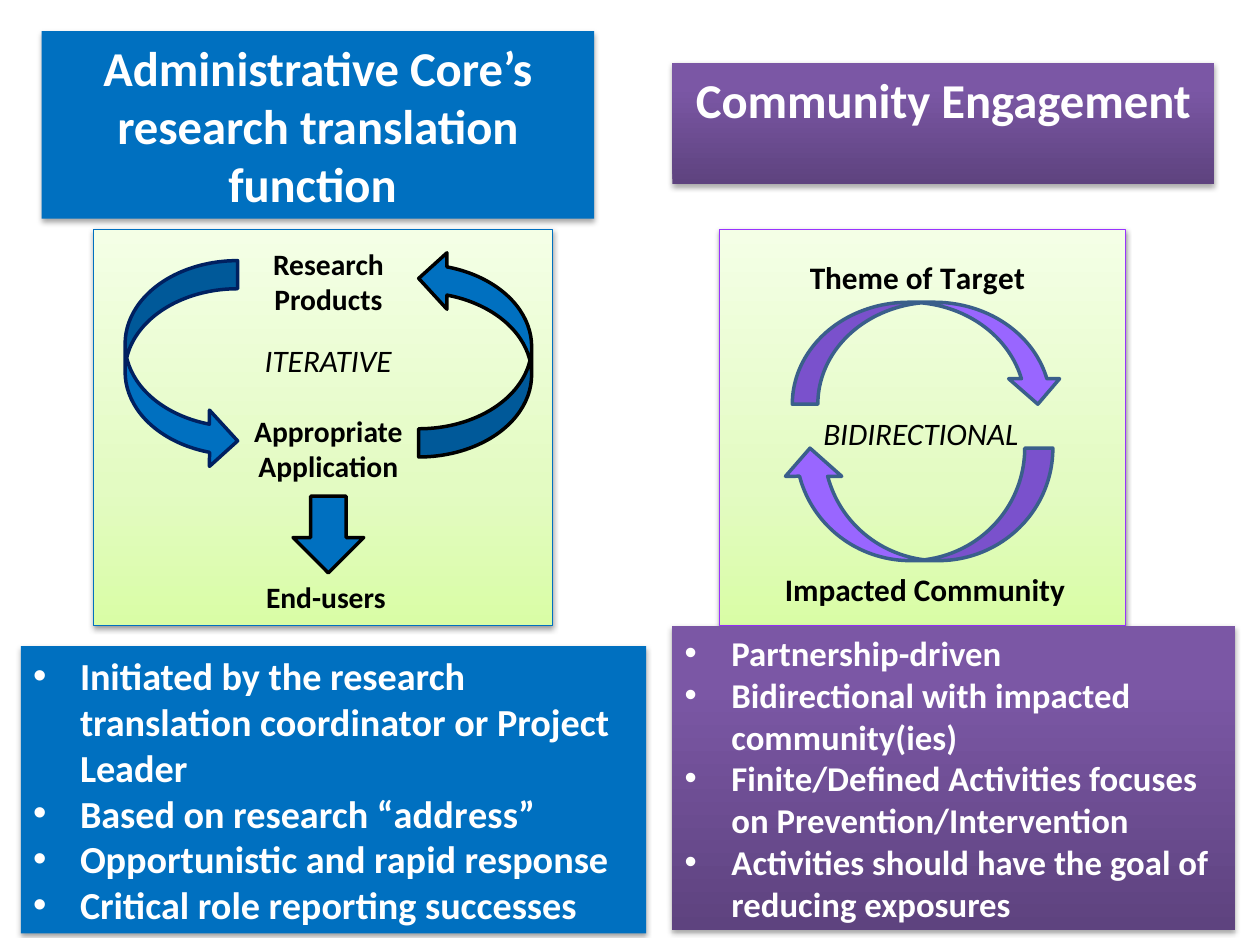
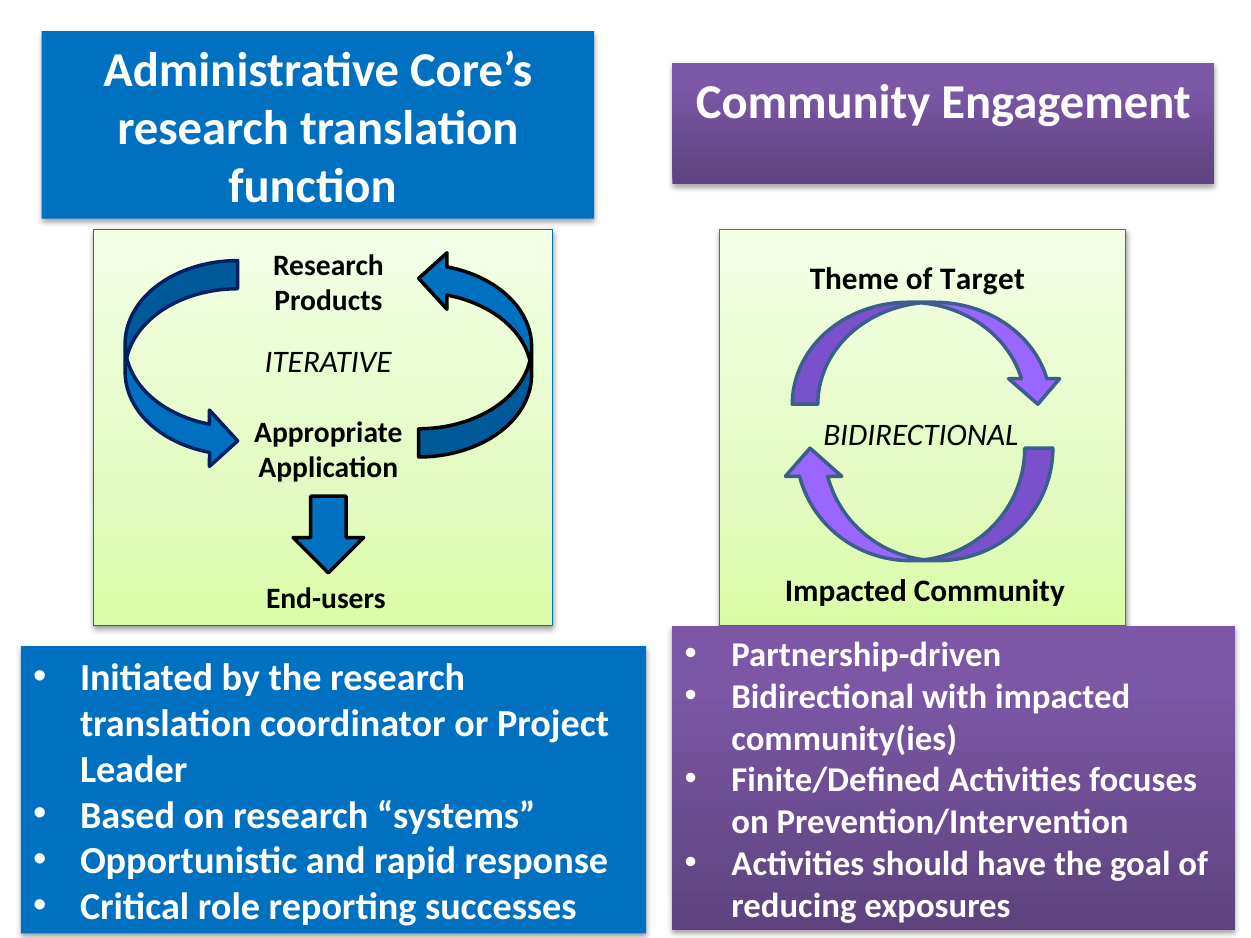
address: address -> systems
